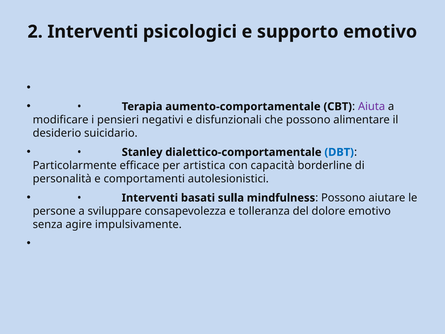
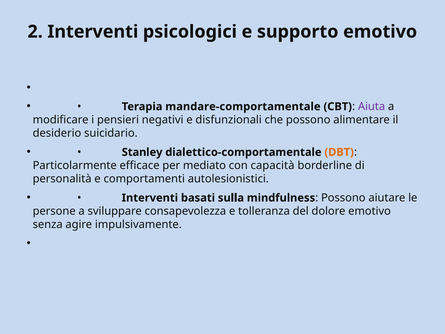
aumento-comportamentale: aumento-comportamentale -> mandare-comportamentale
DBT colour: blue -> orange
artistica: artistica -> mediato
